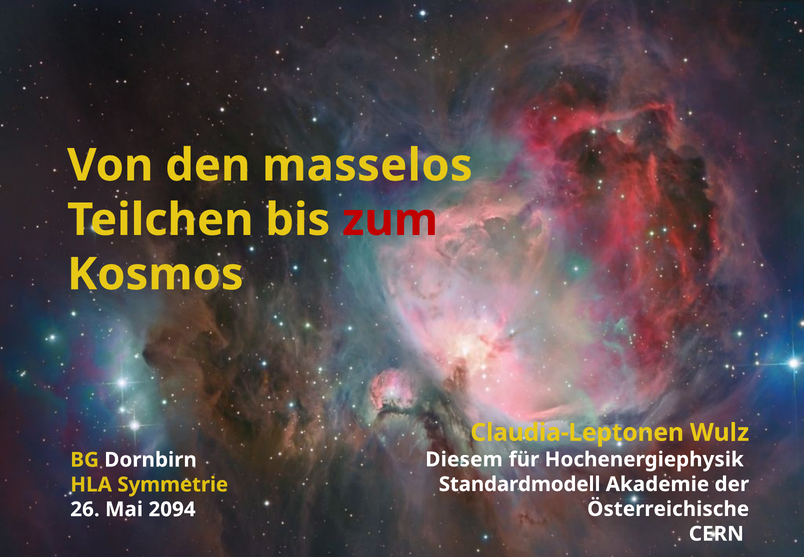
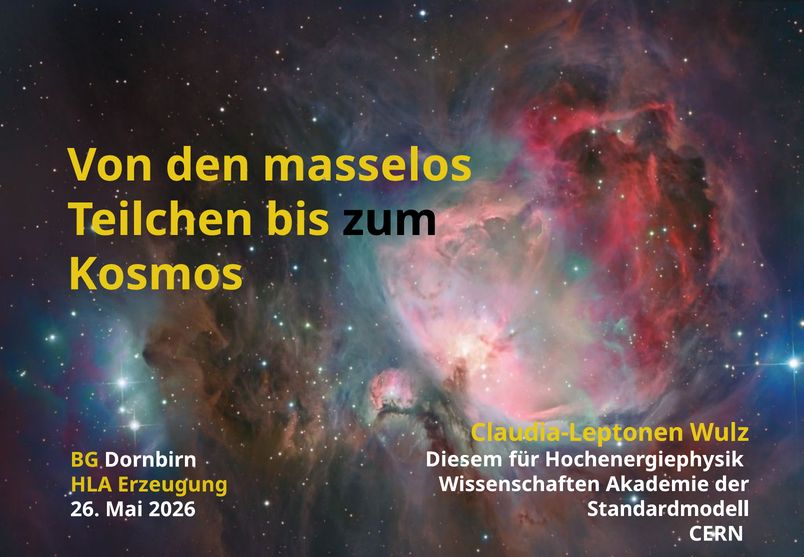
zum colour: red -> black
Standardmodell: Standardmodell -> Wissenschaften
Symmetrie: Symmetrie -> Erzeugung
Österreichische: Österreichische -> Standardmodell
2094: 2094 -> 2026
